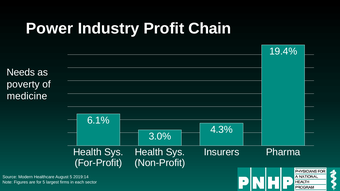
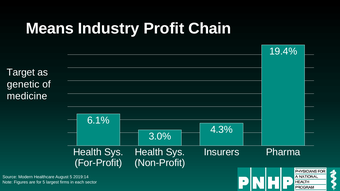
Power: Power -> Means
Needs: Needs -> Target
poverty: poverty -> genetic
